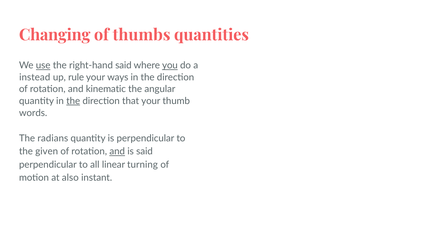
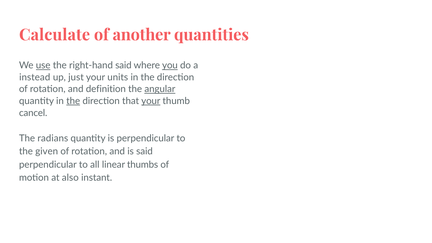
Changing: Changing -> Calculate
thumbs: thumbs -> another
rule: rule -> just
ways: ways -> units
kinematic: kinematic -> definition
angular underline: none -> present
your at (151, 101) underline: none -> present
words: words -> cancel
and at (117, 151) underline: present -> none
turning: turning -> thumbs
